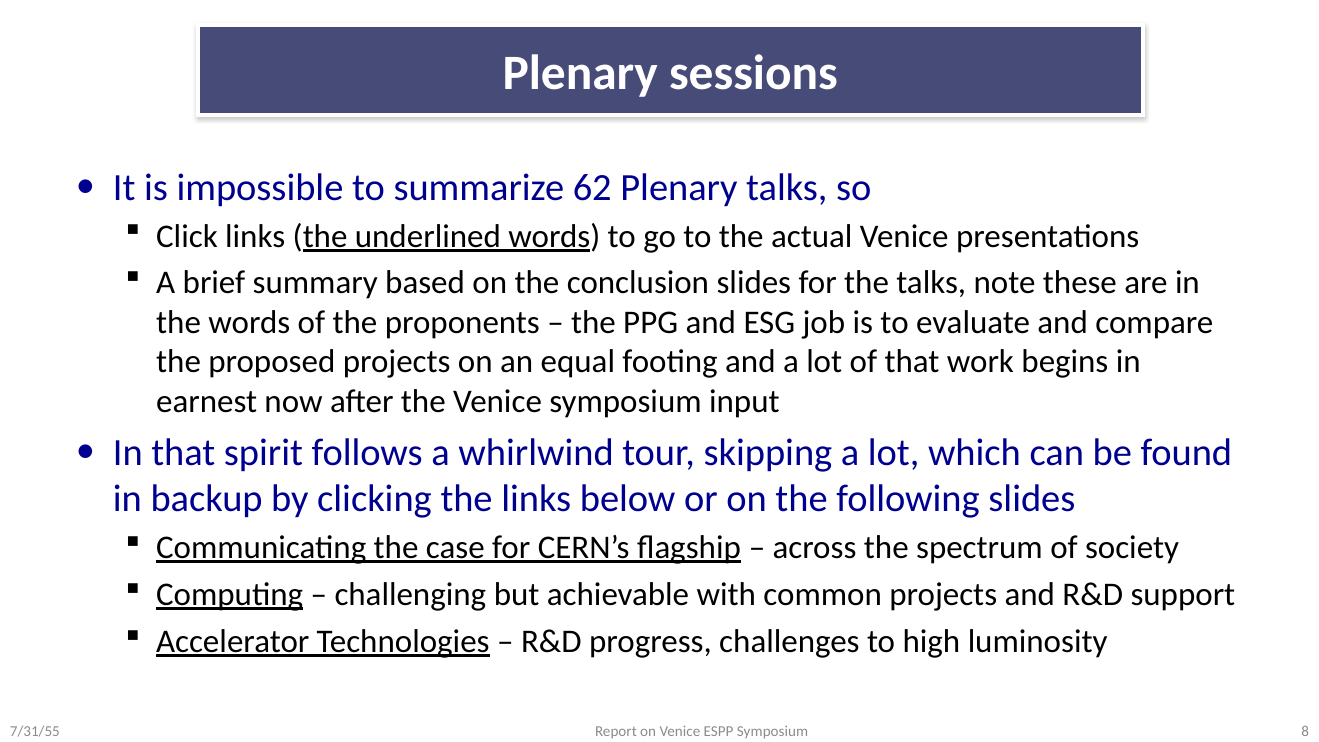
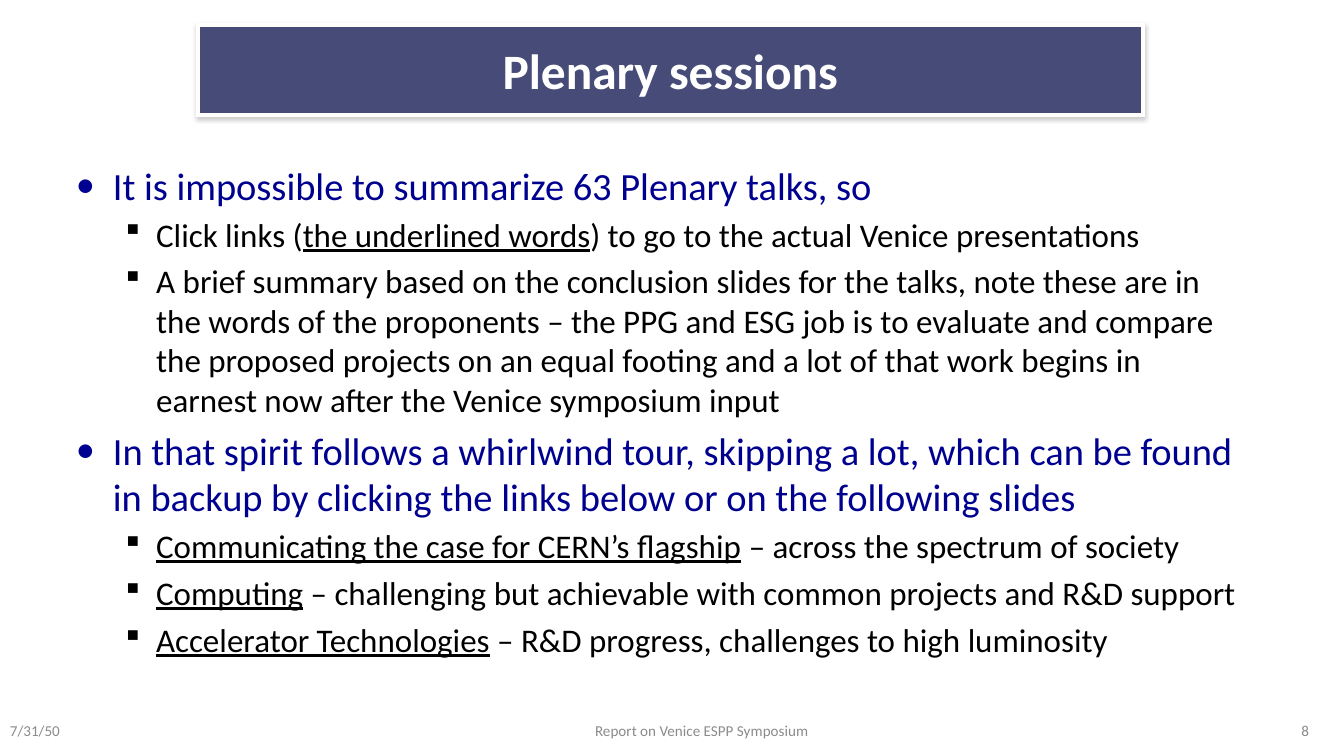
62: 62 -> 63
7/31/55: 7/31/55 -> 7/31/50
